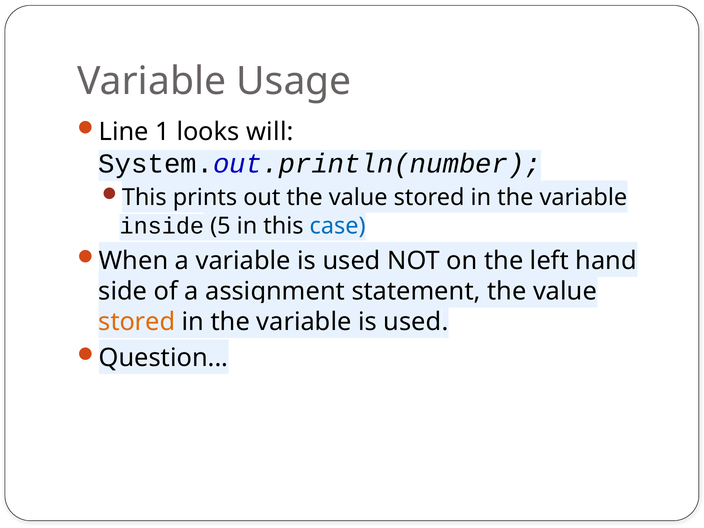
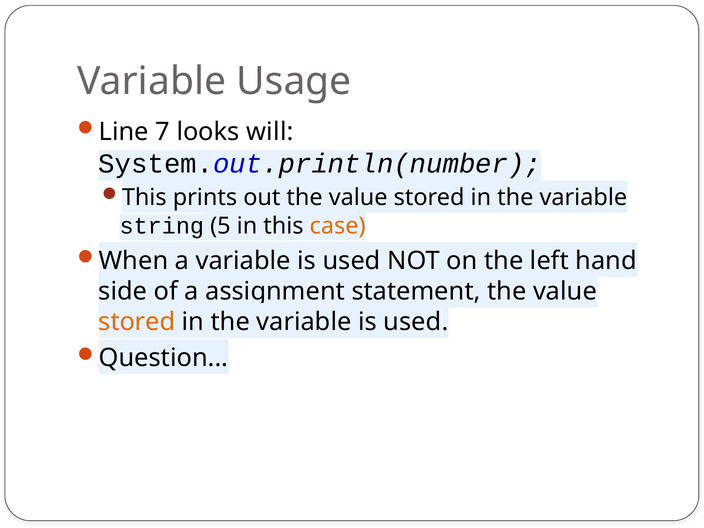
1: 1 -> 7
inside: inside -> string
case colour: blue -> orange
